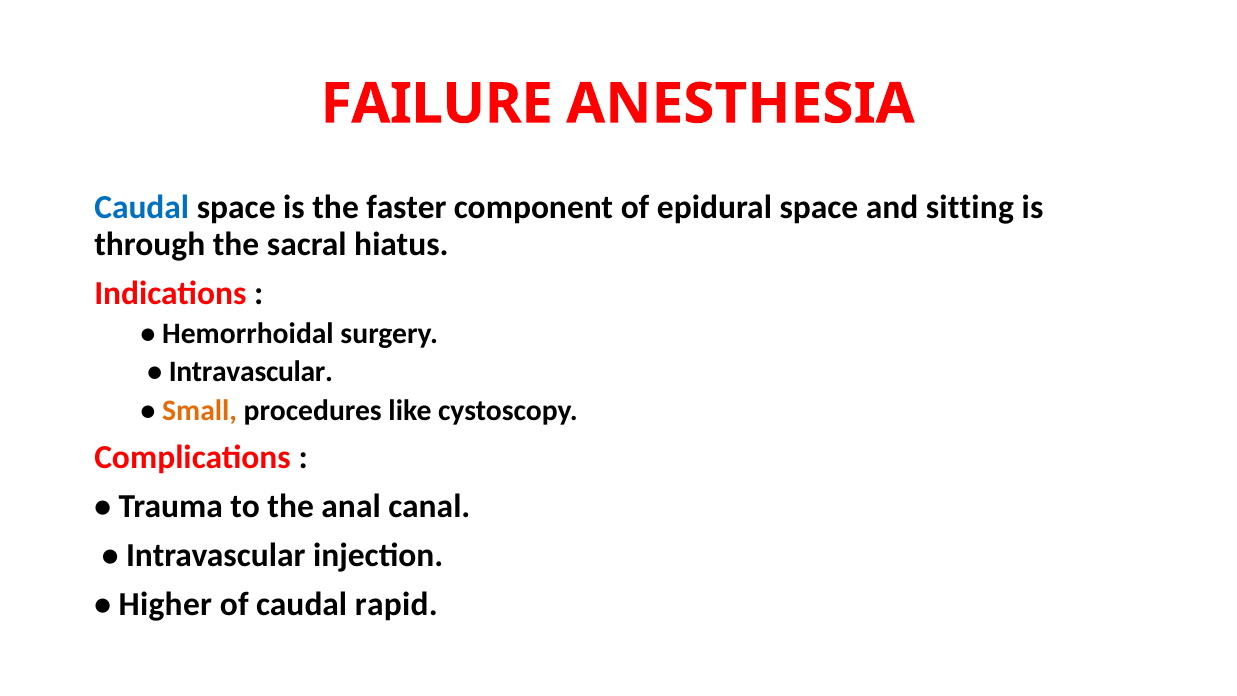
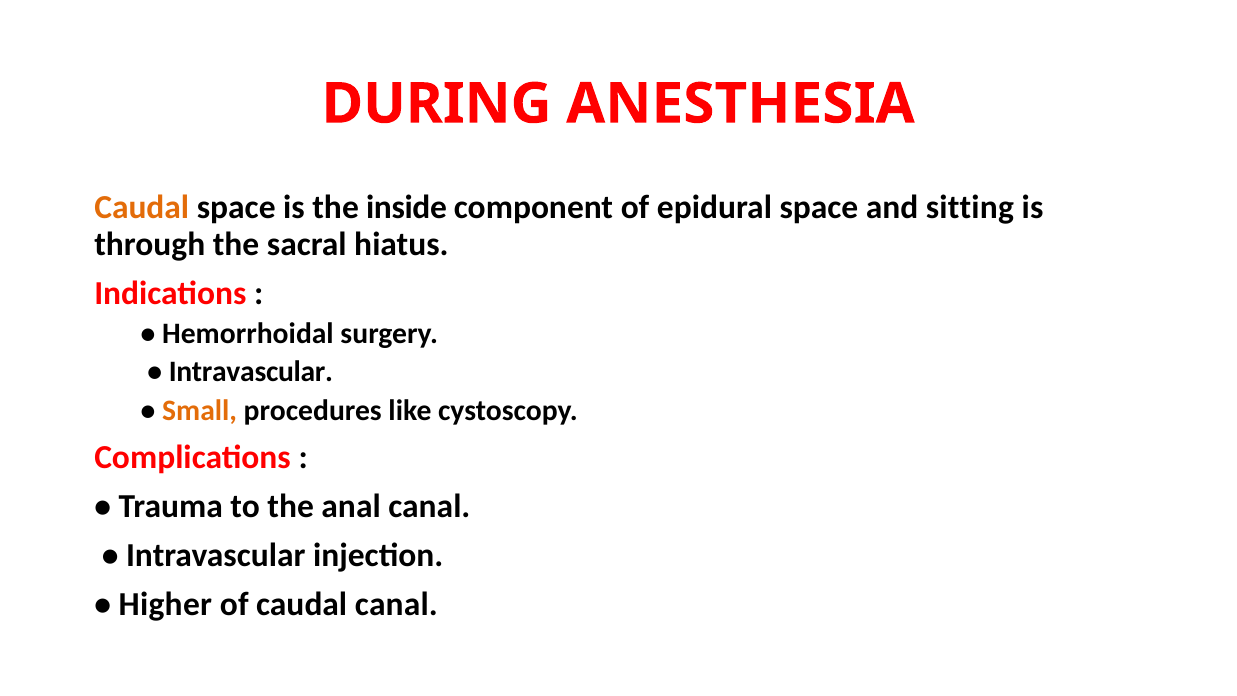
FAILURE: FAILURE -> DURING
Caudal at (142, 208) colour: blue -> orange
faster: faster -> inside
caudal rapid: rapid -> canal
